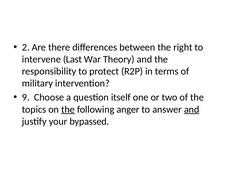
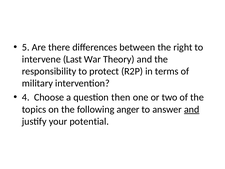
2: 2 -> 5
9: 9 -> 4
itself: itself -> then
the at (68, 109) underline: present -> none
bypassed: bypassed -> potential
